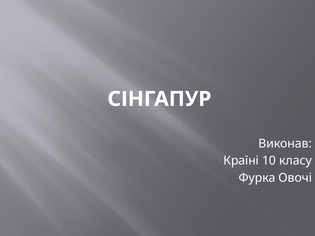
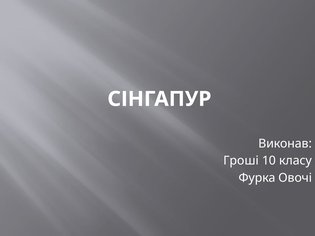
Країні: Країні -> Гроші
